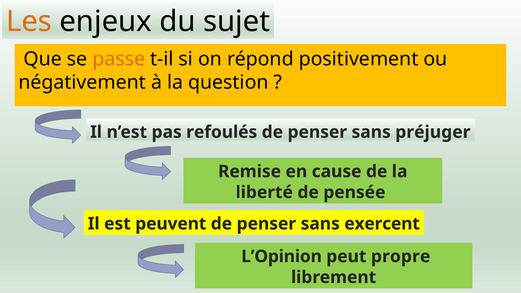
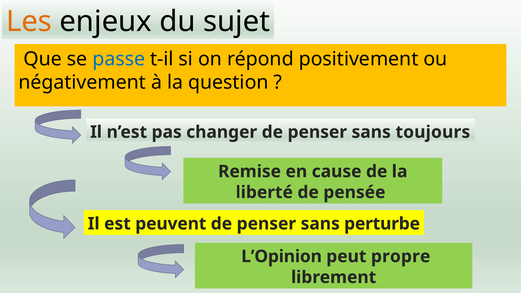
passe colour: orange -> blue
refoulés: refoulés -> changer
préjuger: préjuger -> toujours
exercent: exercent -> perturbe
